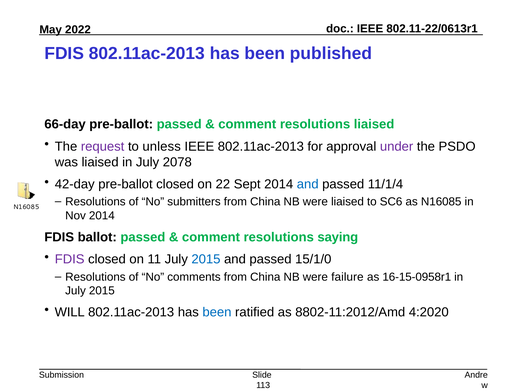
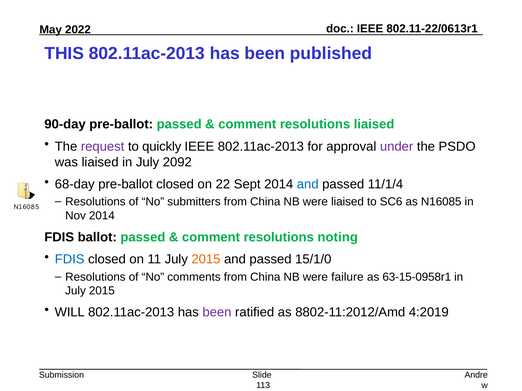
FDIS at (64, 53): FDIS -> THIS
66-day: 66-day -> 90-day
unless: unless -> quickly
2078: 2078 -> 2092
42-day: 42-day -> 68-day
saying: saying -> noting
FDIS at (70, 260) colour: purple -> blue
2015 at (206, 260) colour: blue -> orange
16-15-0958r1: 16-15-0958r1 -> 63-15-0958r1
been at (217, 313) colour: blue -> purple
4:2020: 4:2020 -> 4:2019
